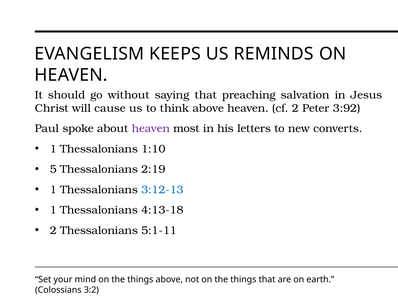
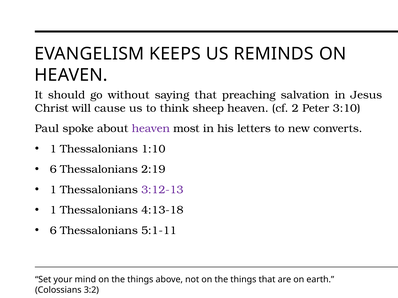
think above: above -> sheep
3:92: 3:92 -> 3:10
5 at (53, 170): 5 -> 6
3:12-13 colour: blue -> purple
2 at (53, 231): 2 -> 6
